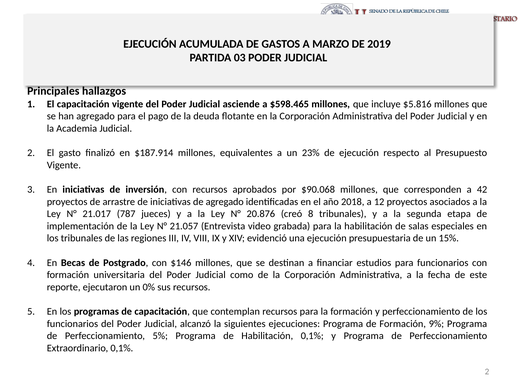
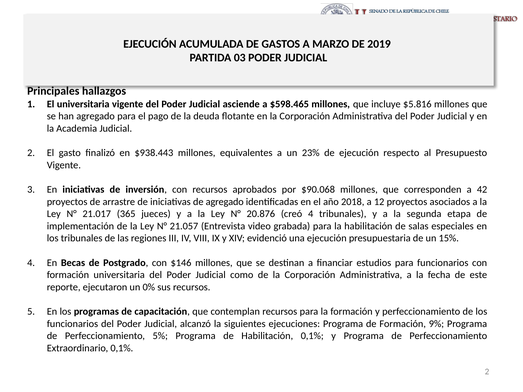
El capacitación: capacitación -> universitaria
$187.914: $187.914 -> $938.443
787: 787 -> 365
creó 8: 8 -> 4
